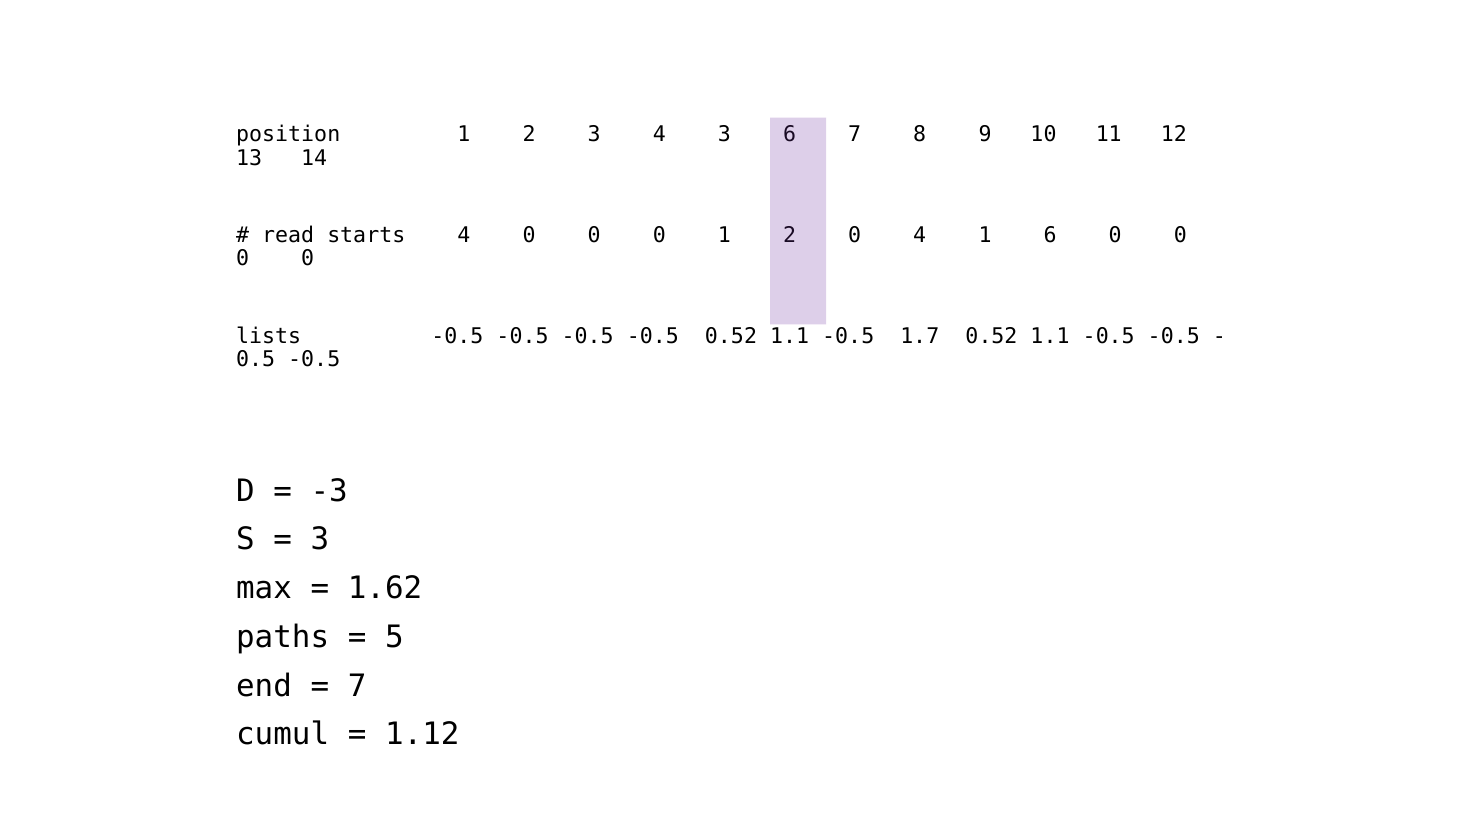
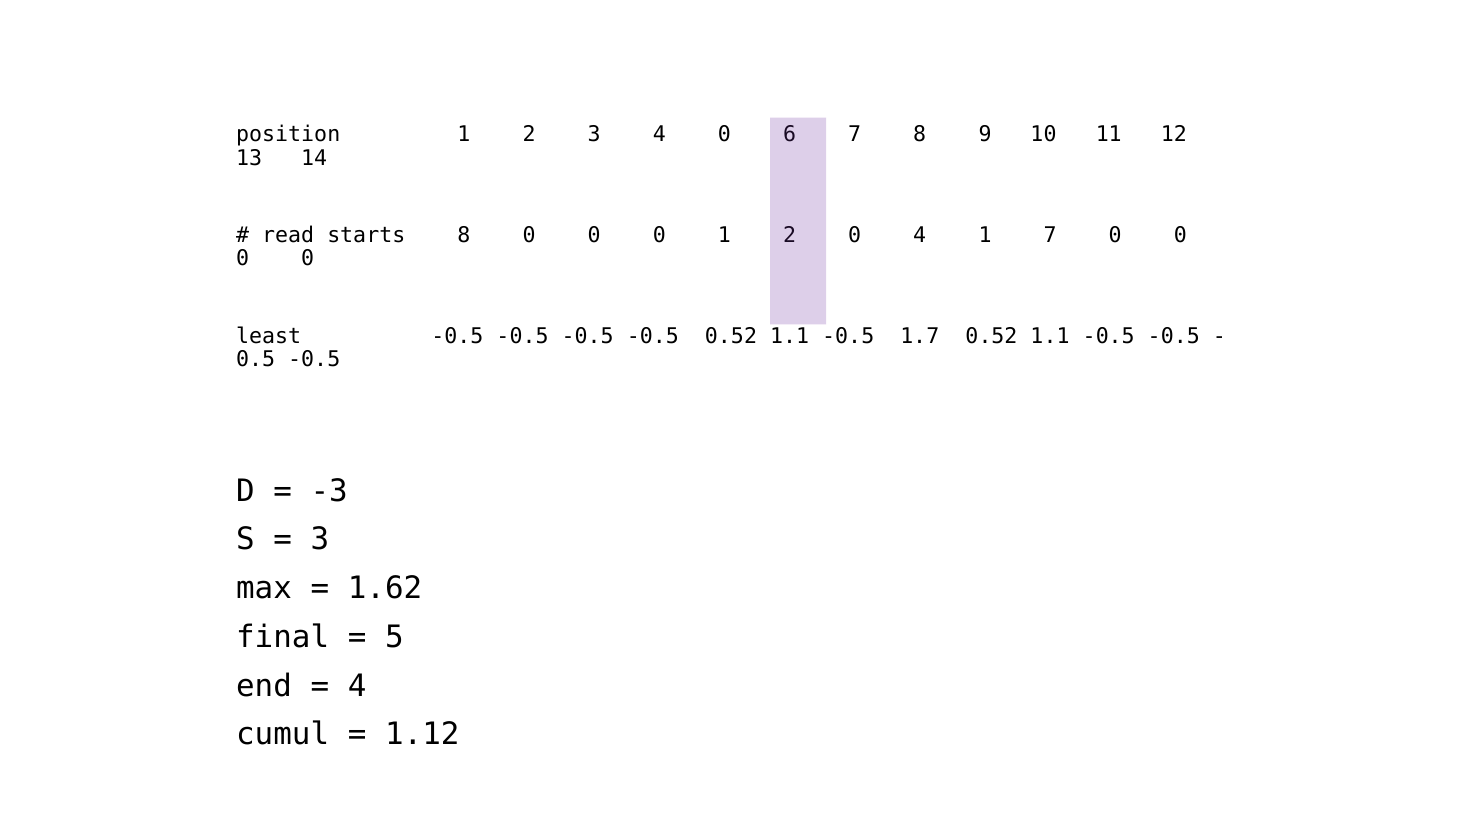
4 3: 3 -> 0
starts 4: 4 -> 8
1 6: 6 -> 7
lists: lists -> least
paths: paths -> final
7 at (357, 686): 7 -> 4
